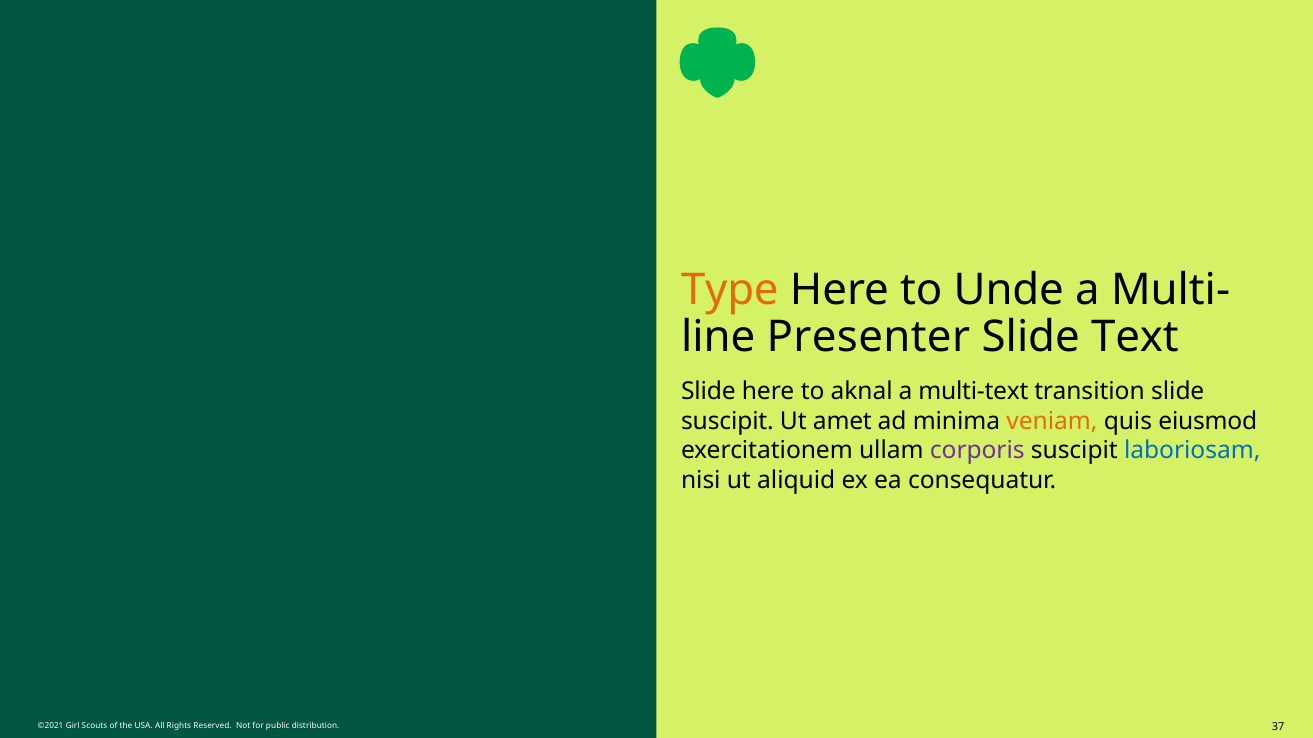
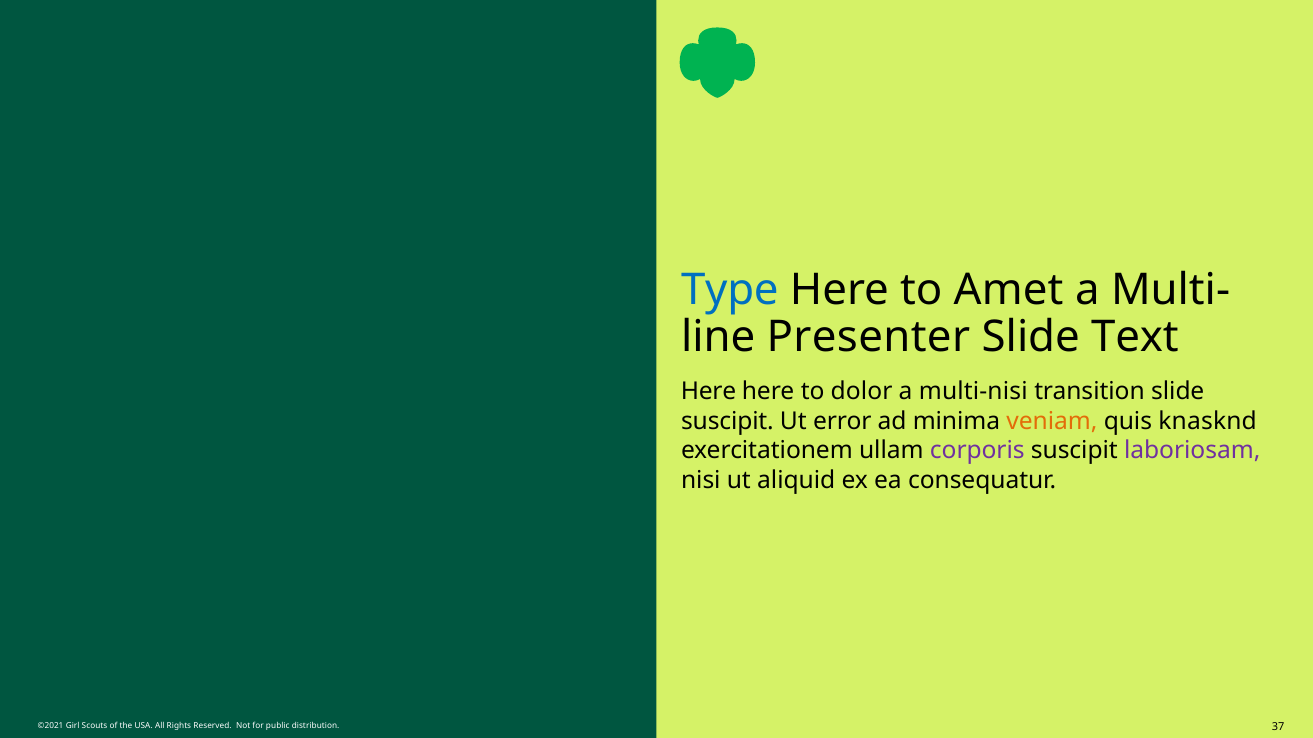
Type colour: orange -> blue
Unde: Unde -> Amet
Slide at (708, 392): Slide -> Here
aknal: aknal -> dolor
multi-text: multi-text -> multi-nisi
amet: amet -> error
eiusmod: eiusmod -> knasknd
laboriosam colour: blue -> purple
